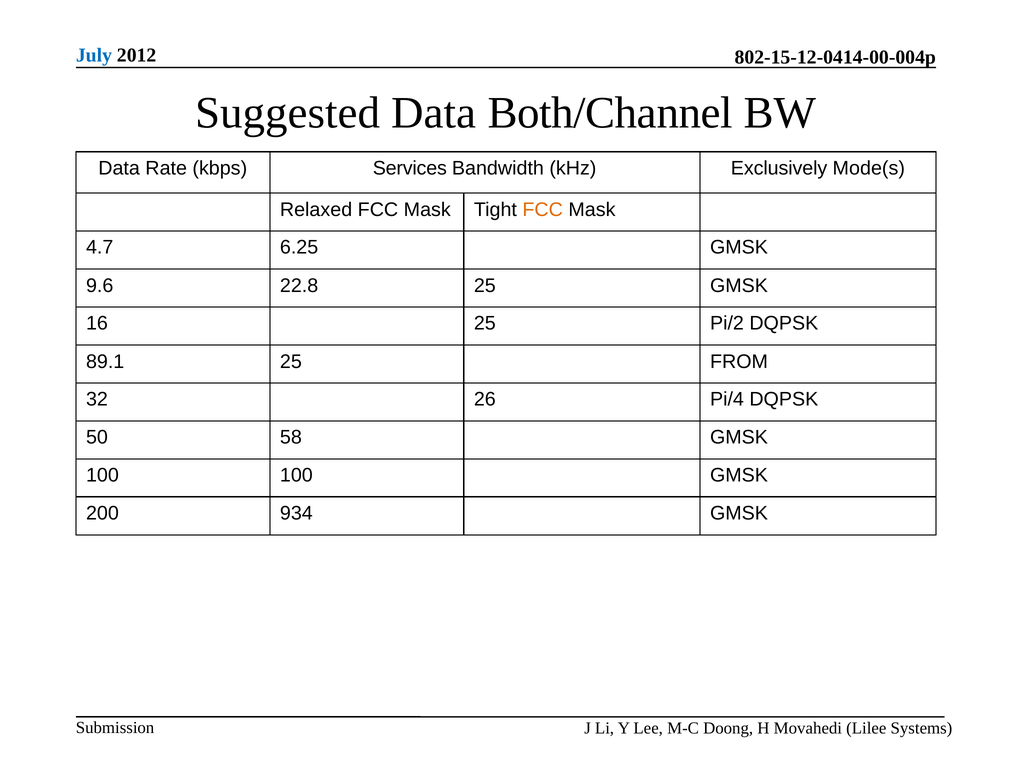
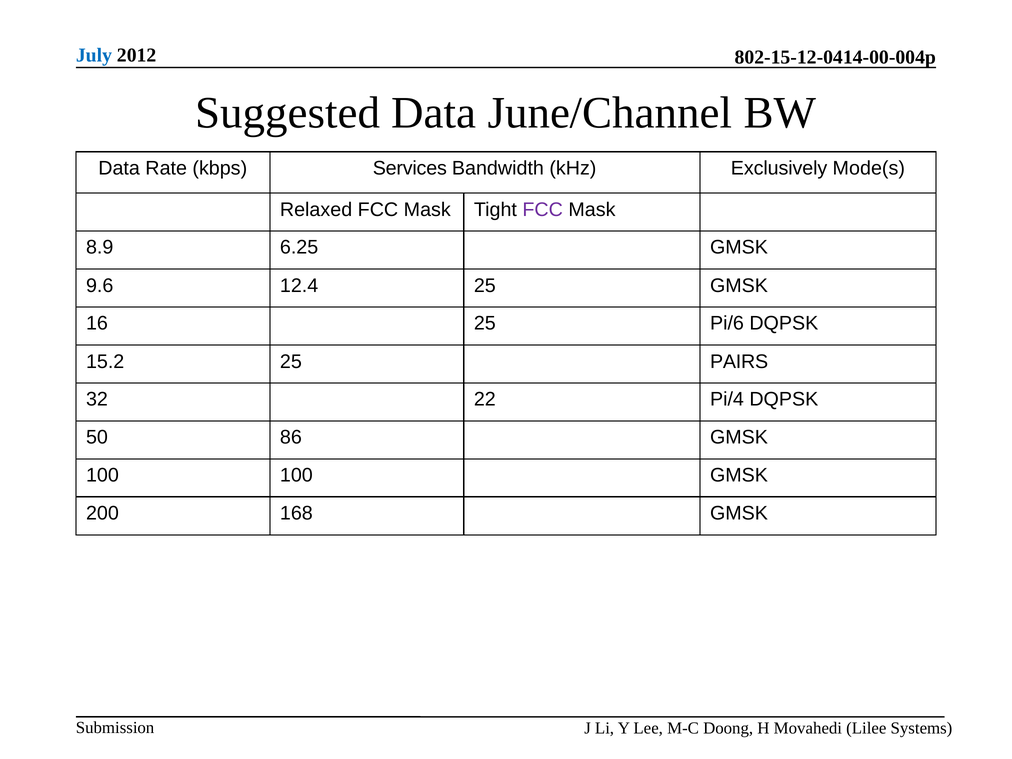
Both/Channel: Both/Channel -> June/Channel
FCC at (543, 210) colour: orange -> purple
4.7: 4.7 -> 8.9
22.8: 22.8 -> 12.4
Pi/2: Pi/2 -> Pi/6
89.1: 89.1 -> 15.2
FROM: FROM -> PAIRS
26: 26 -> 22
58: 58 -> 86
934: 934 -> 168
